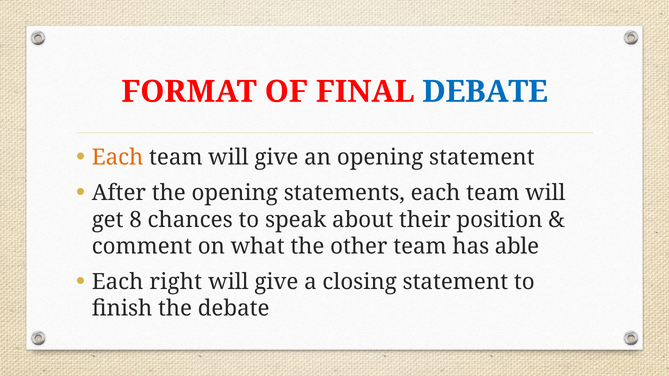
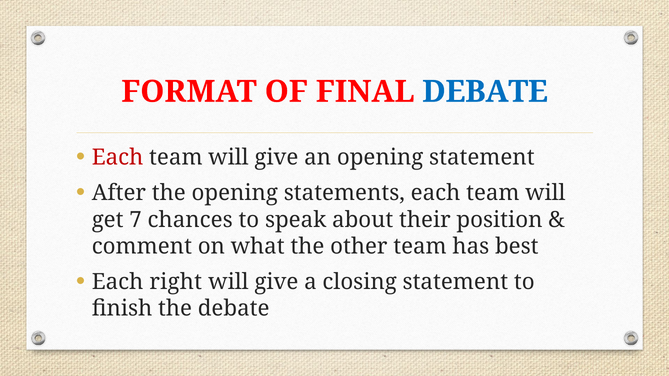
Each at (118, 158) colour: orange -> red
8: 8 -> 7
able: able -> best
